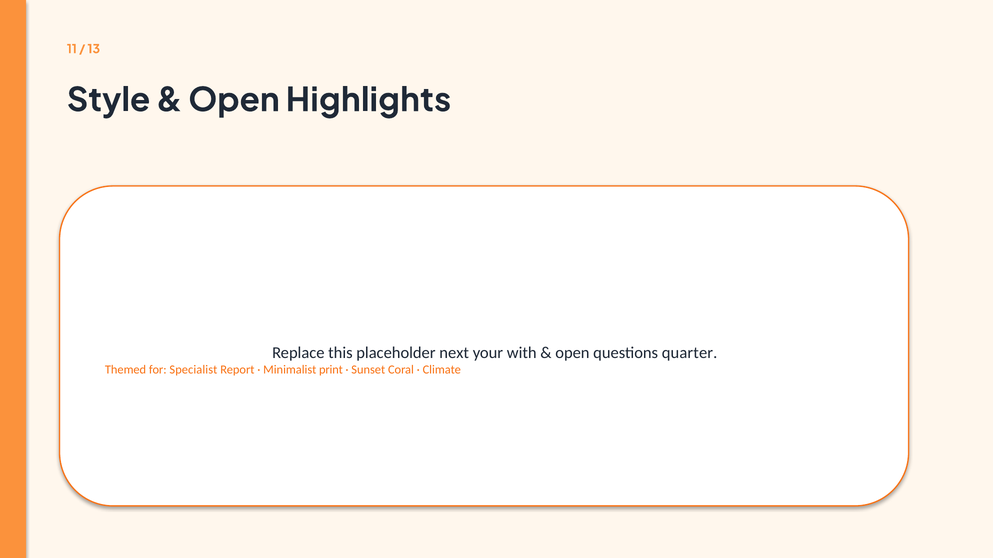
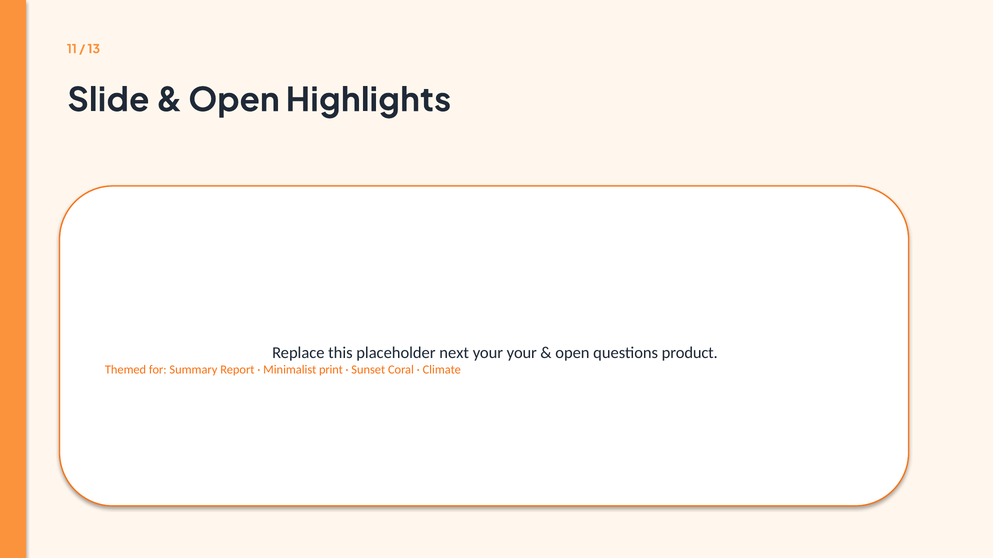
Style: Style -> Slide
your with: with -> your
quarter: quarter -> product
Specialist: Specialist -> Summary
